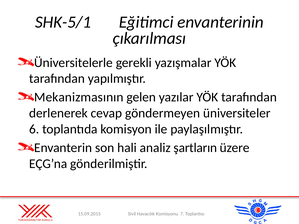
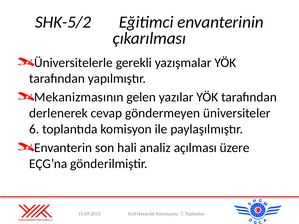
SHK-5/1: SHK-5/1 -> SHK-5/2
şartların: şartların -> açılması
